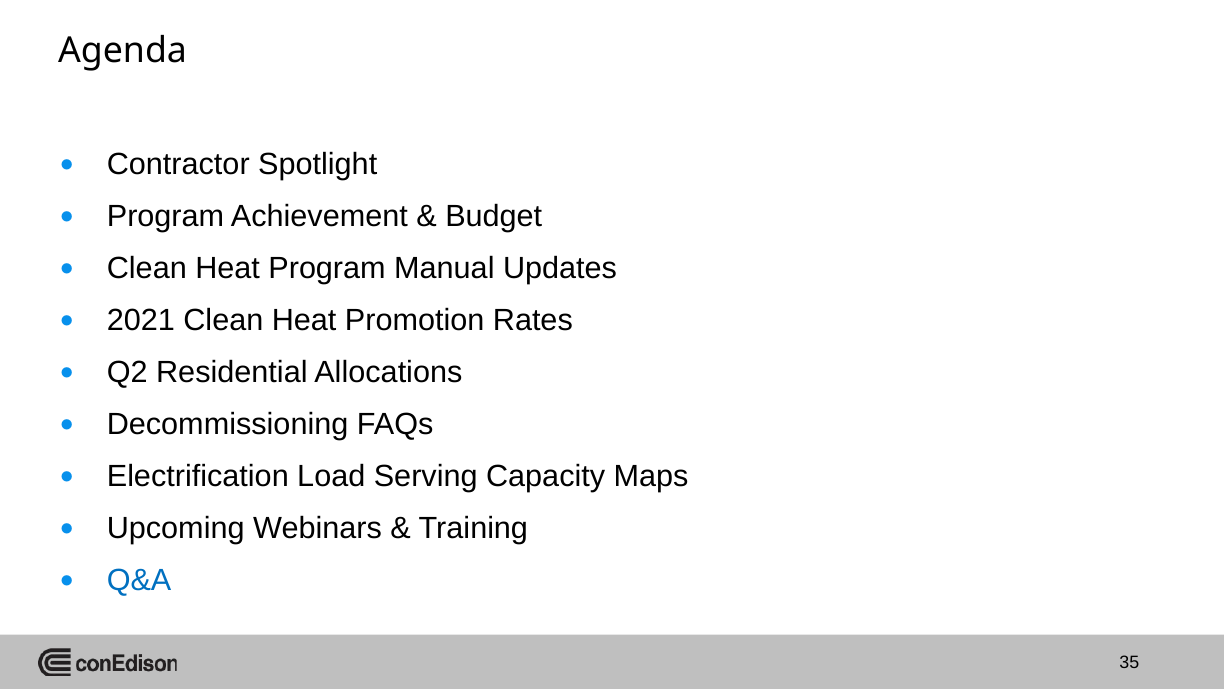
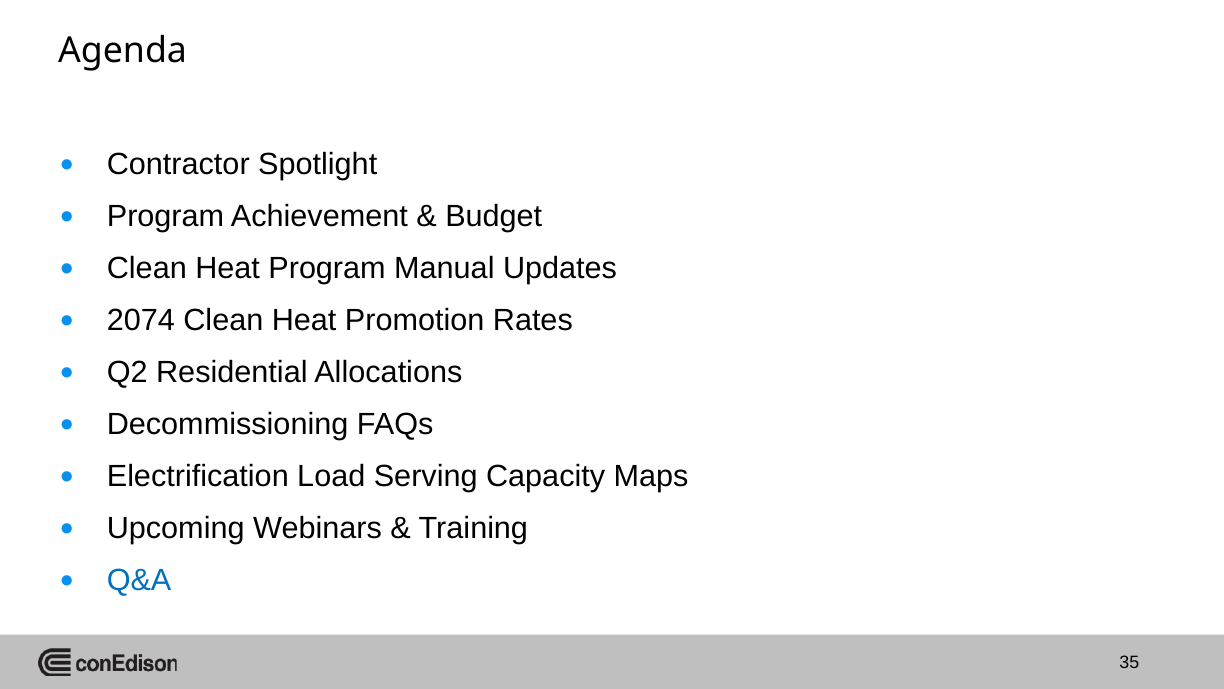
2021: 2021 -> 2074
